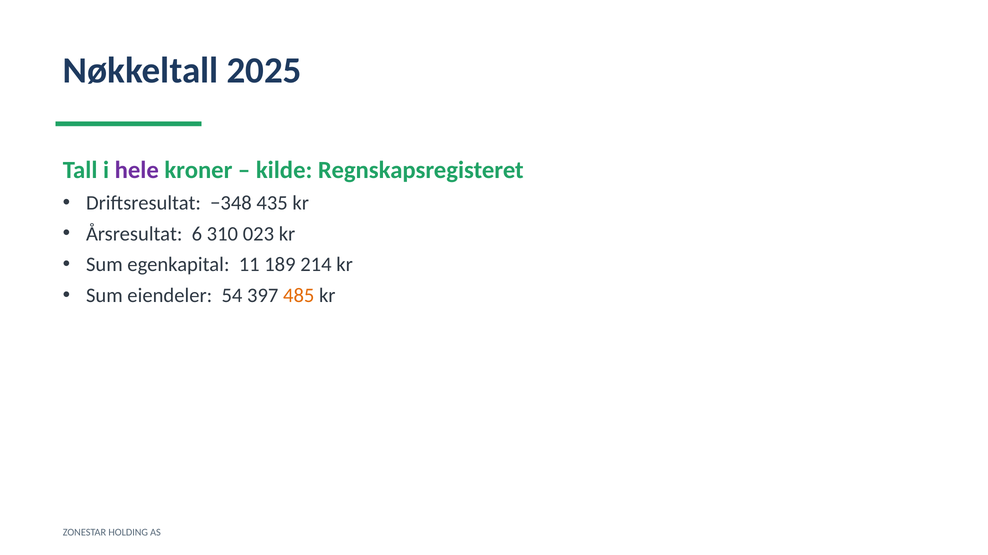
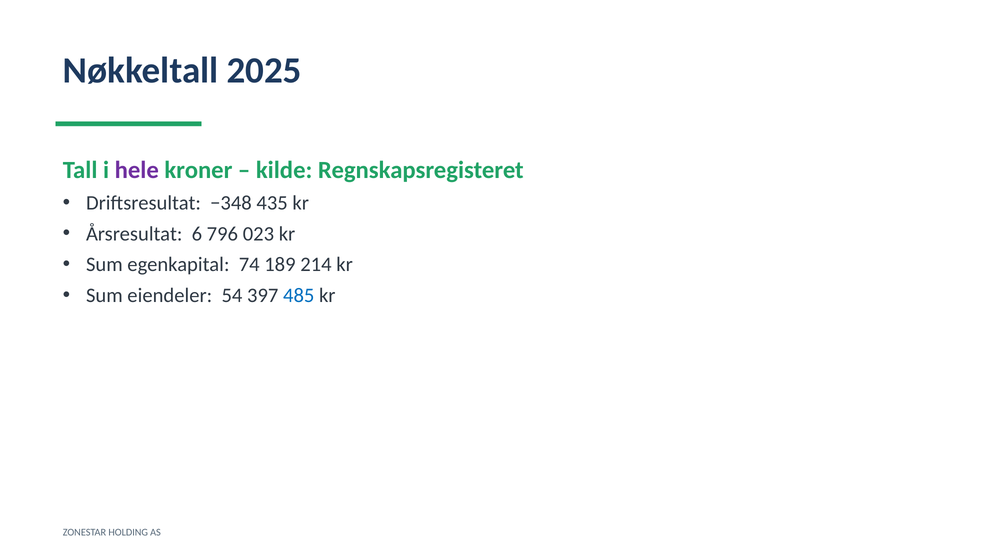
310: 310 -> 796
11: 11 -> 74
485 colour: orange -> blue
